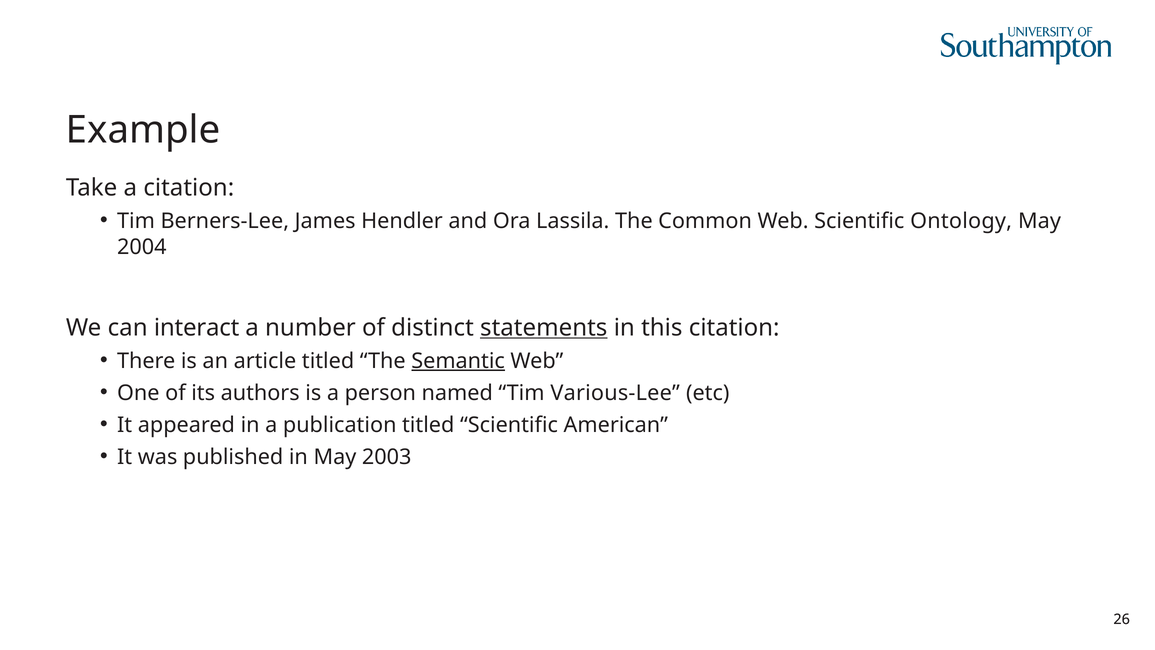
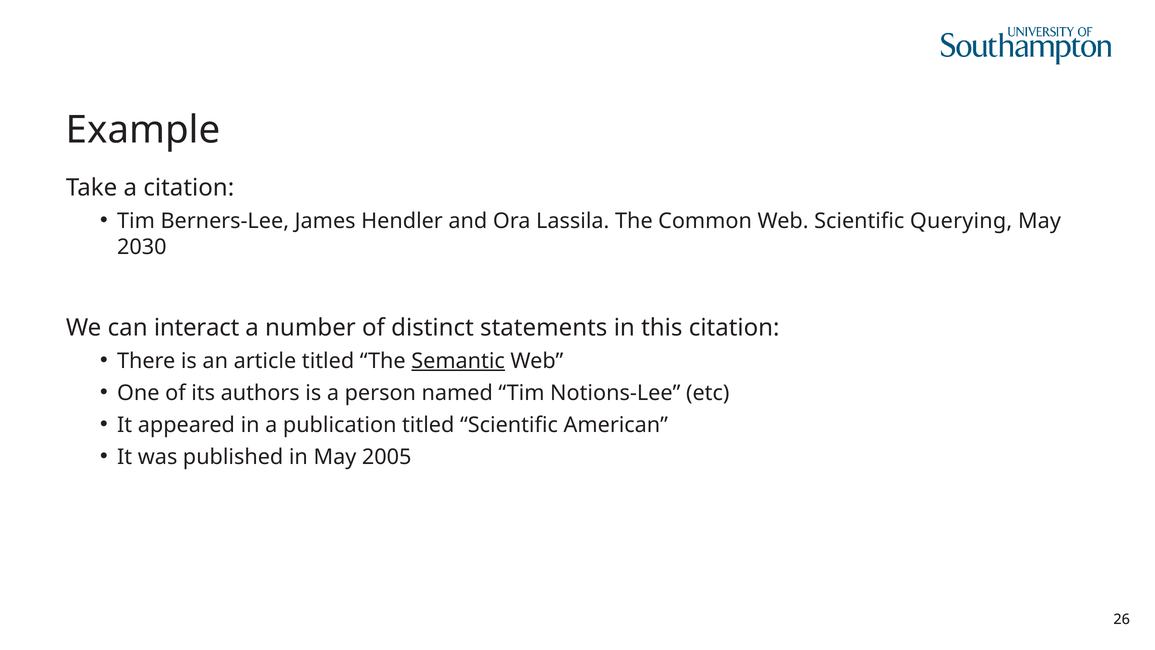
Ontology: Ontology -> Querying
2004: 2004 -> 2030
statements underline: present -> none
Various-Lee: Various-Lee -> Notions-Lee
2003: 2003 -> 2005
